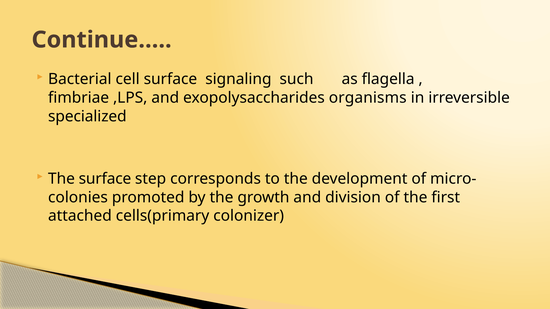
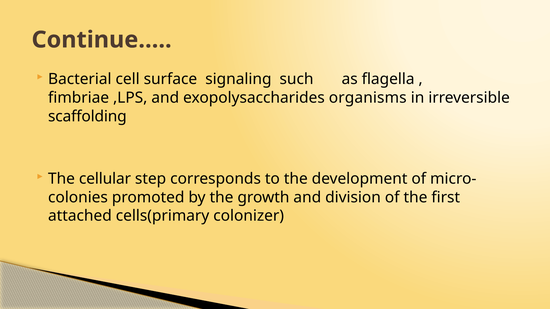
specialized: specialized -> scaffolding
The surface: surface -> cellular
